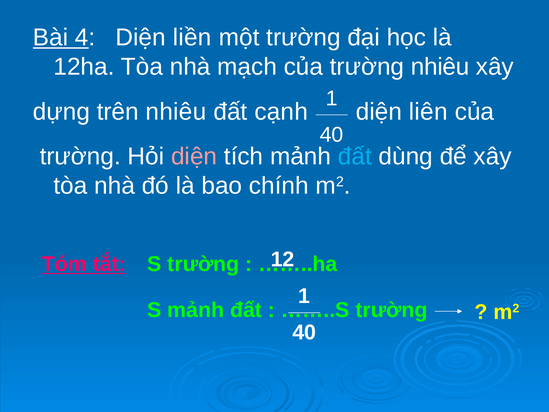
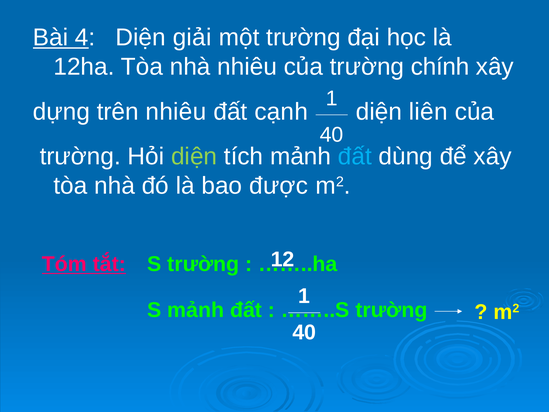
liền: liền -> giải
nhà mạch: mạch -> nhiêu
trường nhiêu: nhiêu -> chính
diện at (194, 156) colour: pink -> light green
chính: chính -> được
